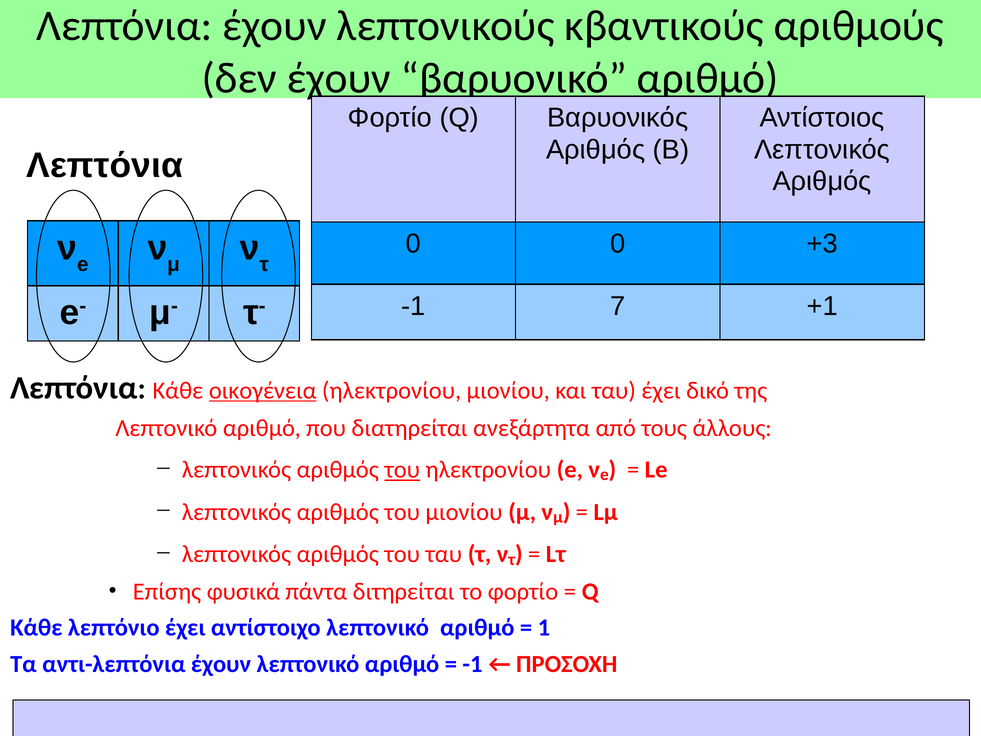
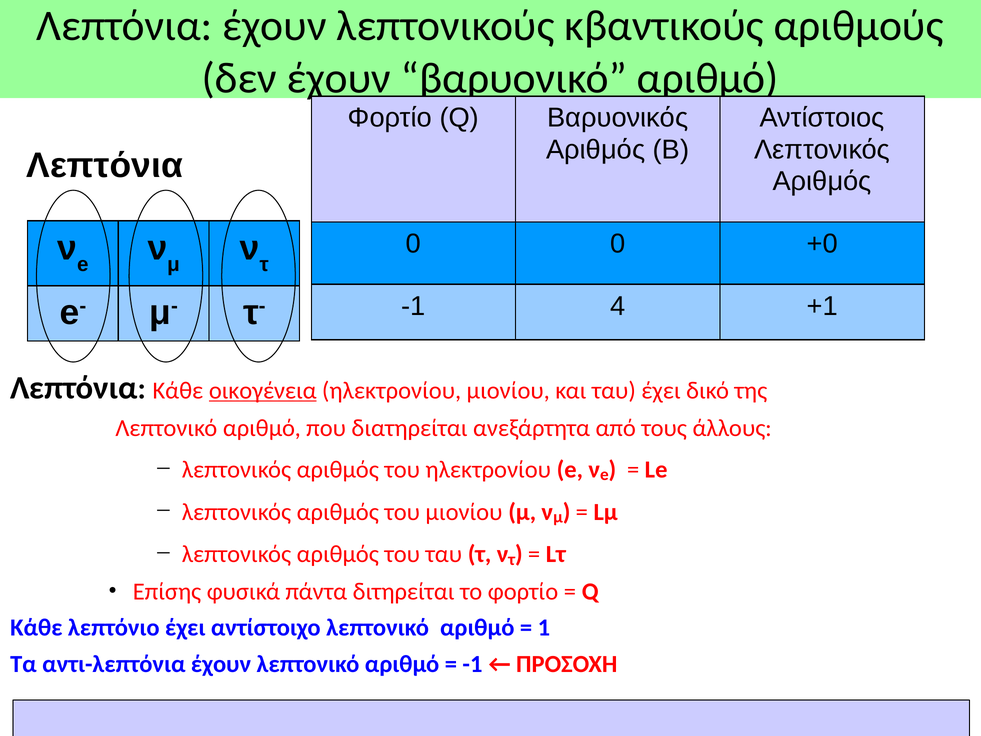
+3: +3 -> +0
7: 7 -> 4
του at (402, 469) underline: present -> none
